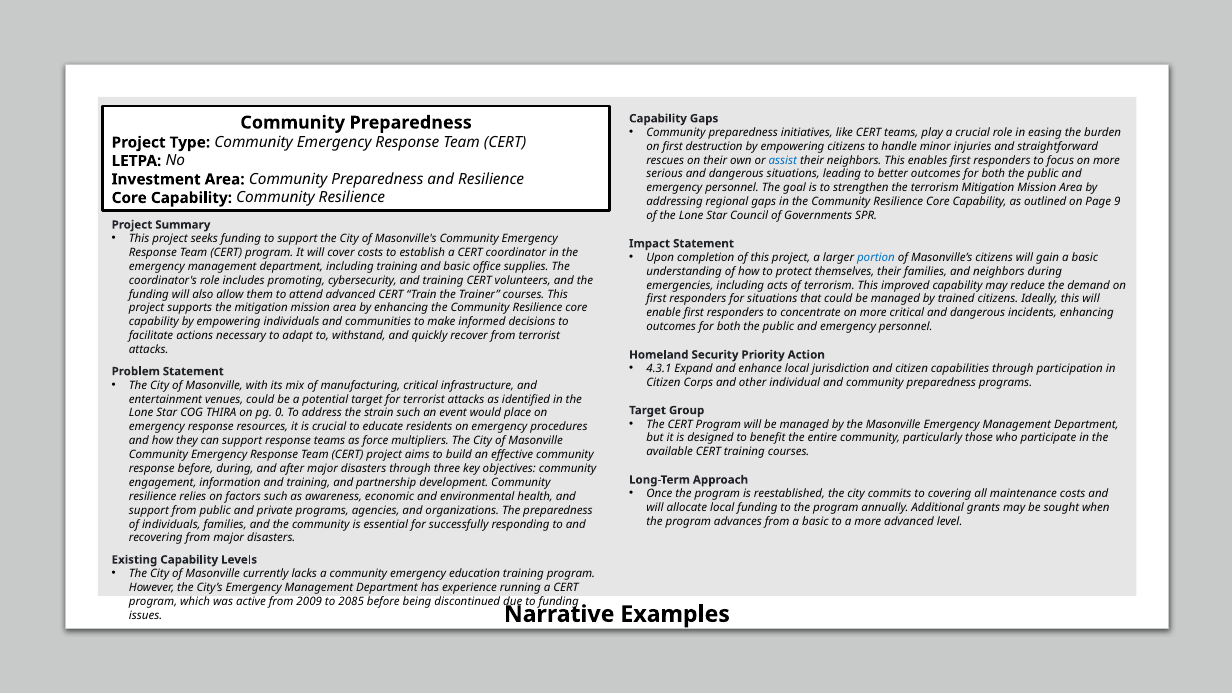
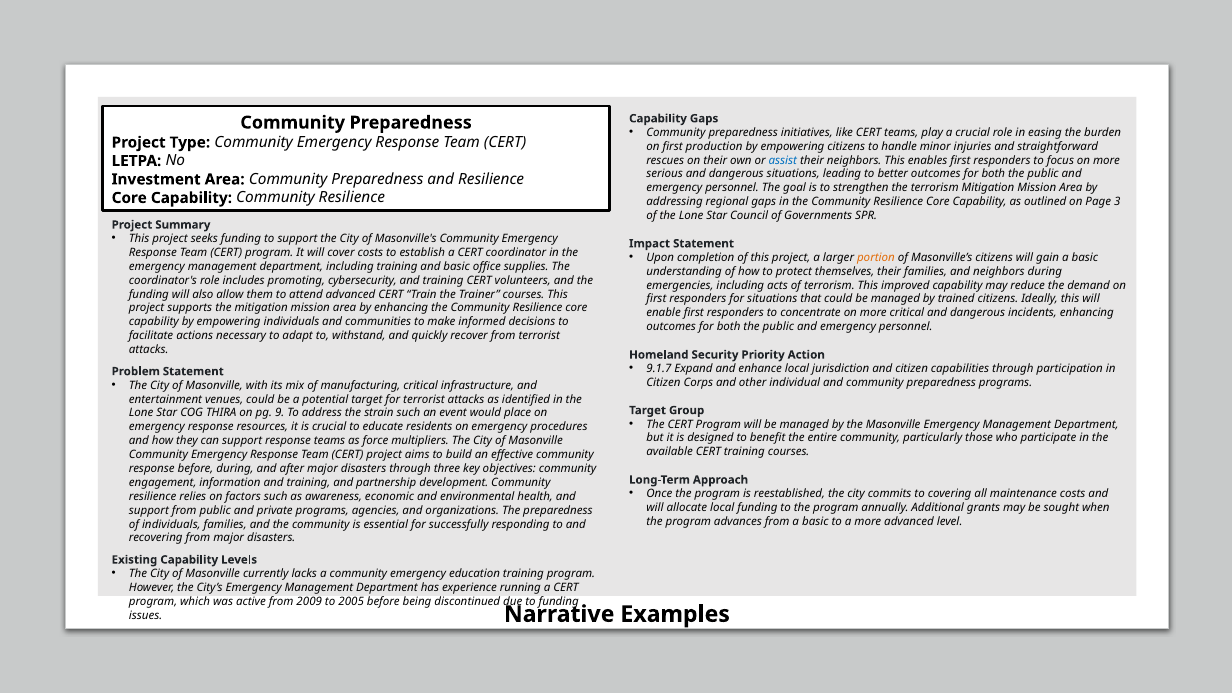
destruction: destruction -> production
9: 9 -> 3
portion colour: blue -> orange
4.3.1: 4.3.1 -> 9.1.7
0: 0 -> 9
2085: 2085 -> 2005
